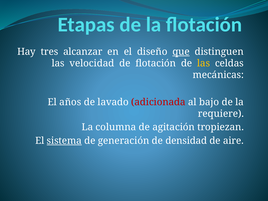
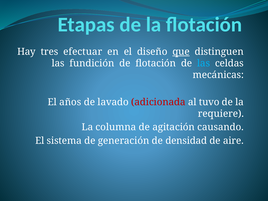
alcanzar: alcanzar -> efectuar
velocidad: velocidad -> fundición
las at (204, 63) colour: yellow -> light blue
bajo: bajo -> tuvo
tropiezan: tropiezan -> causando
sistema underline: present -> none
